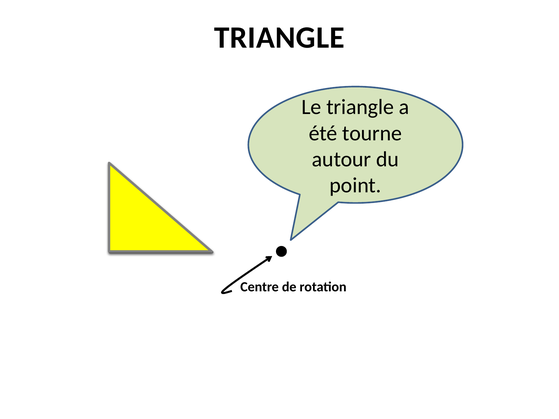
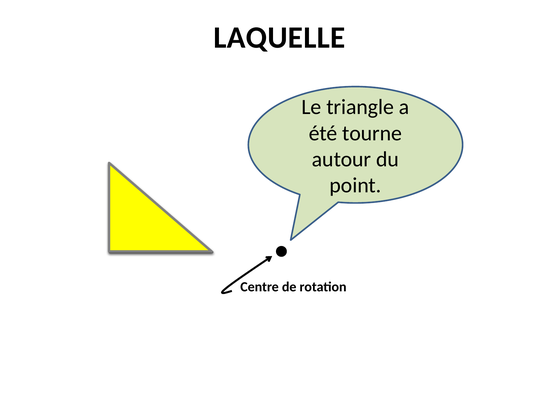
TRIANGLE at (279, 38): TRIANGLE -> LAQUELLE
